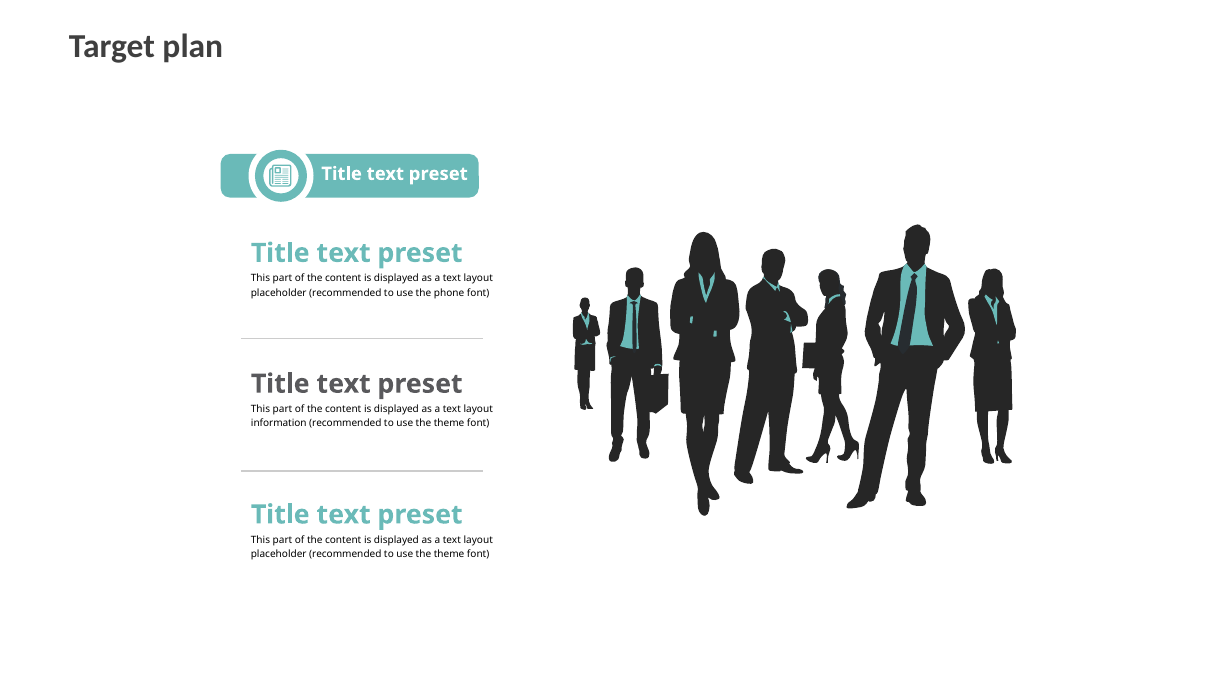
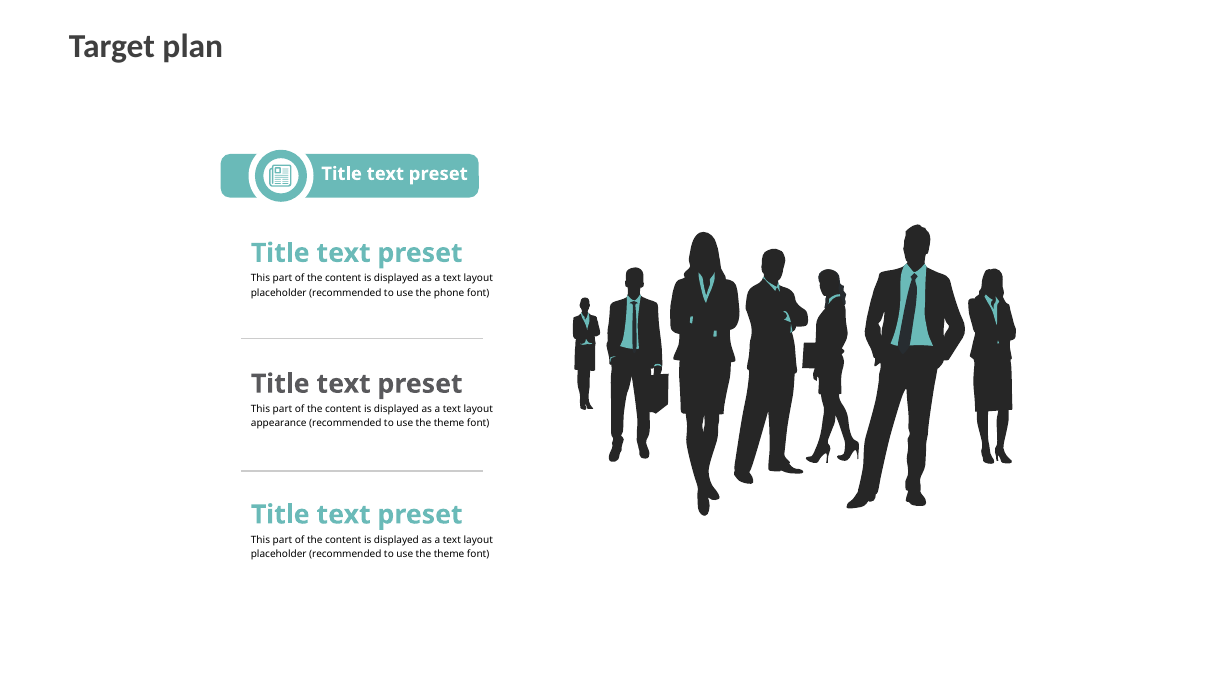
information: information -> appearance
